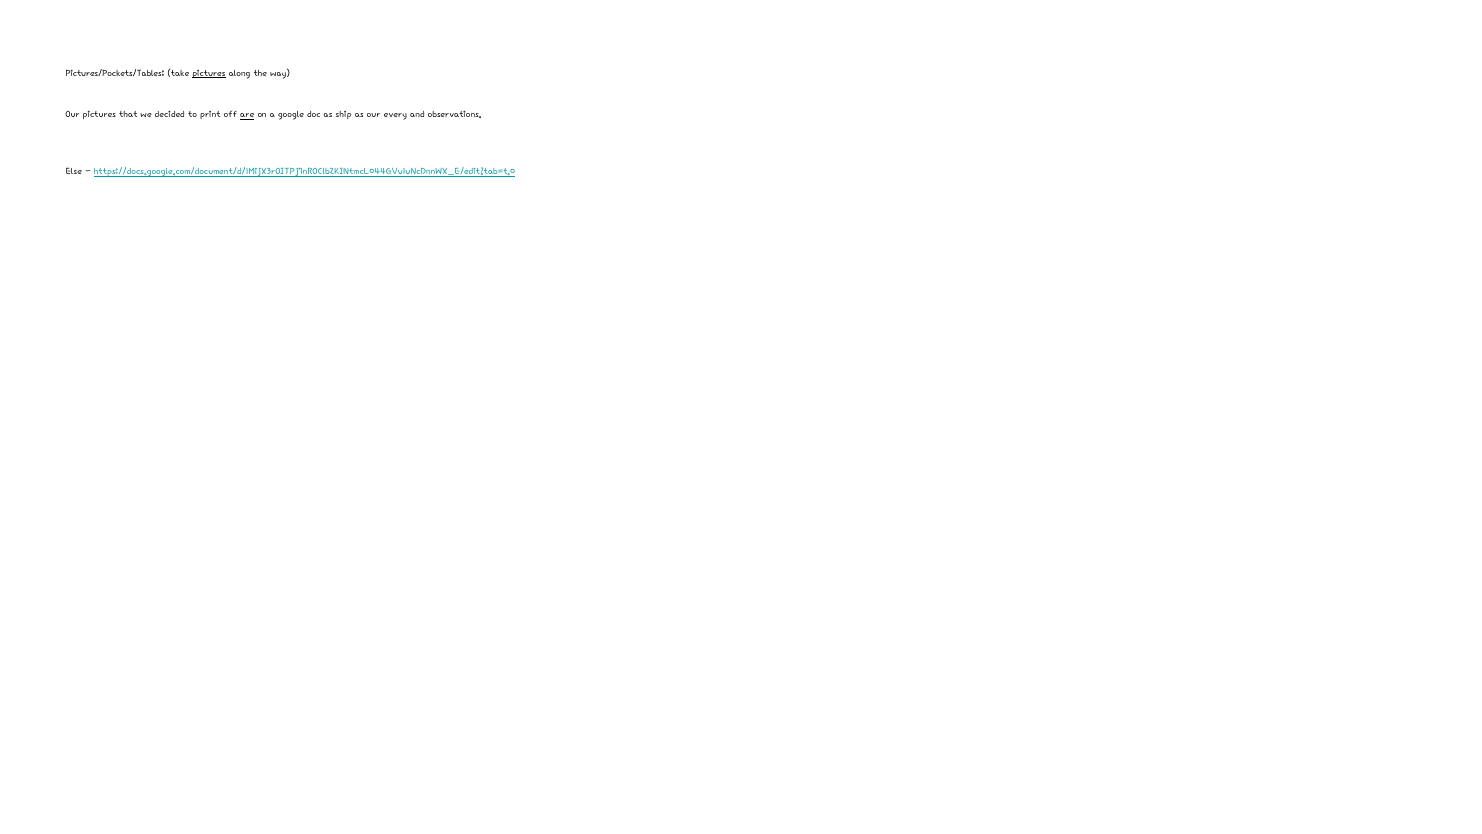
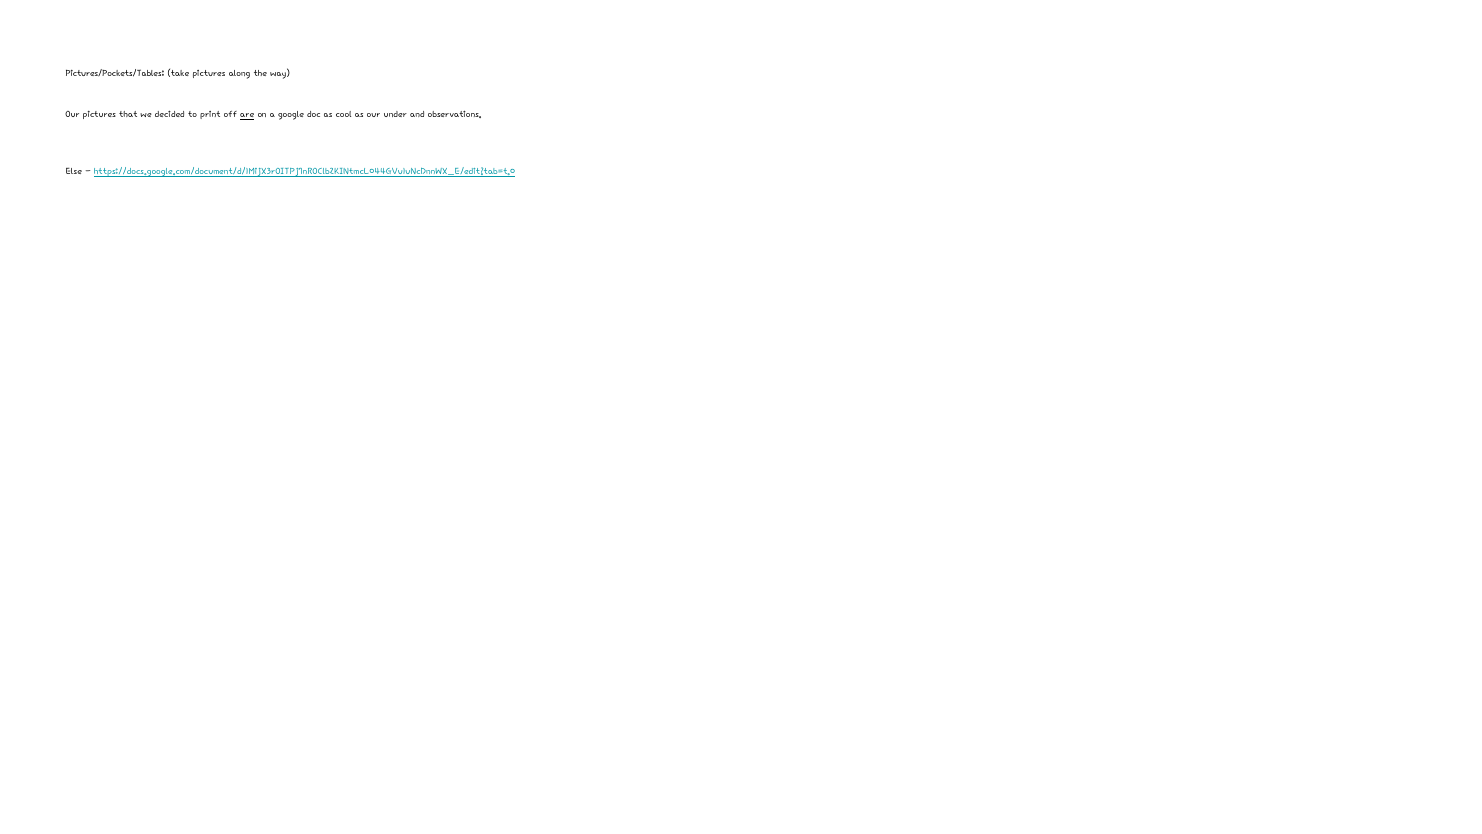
pictures at (209, 72) underline: present -> none
ship: ship -> cool
every: every -> under
